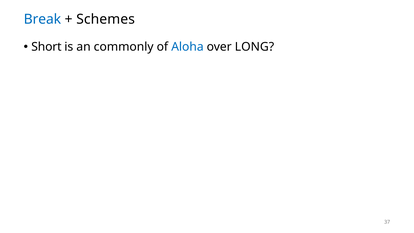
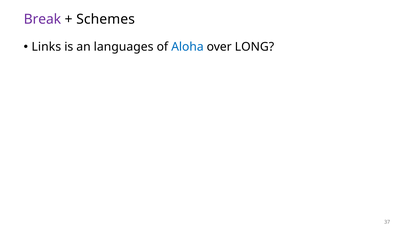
Break colour: blue -> purple
Short: Short -> Links
commonly: commonly -> languages
